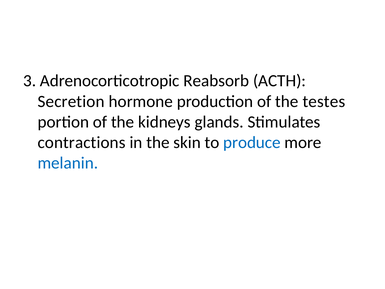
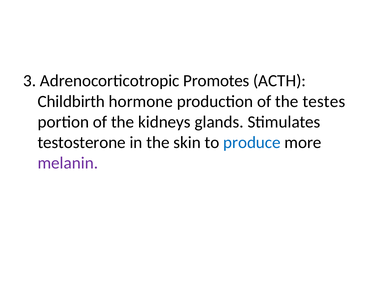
Reabsorb: Reabsorb -> Promotes
Secretion: Secretion -> Childbirth
contractions: contractions -> testosterone
melanin colour: blue -> purple
